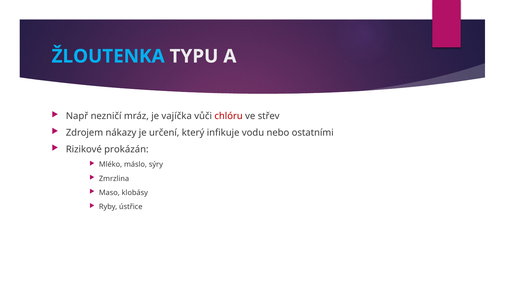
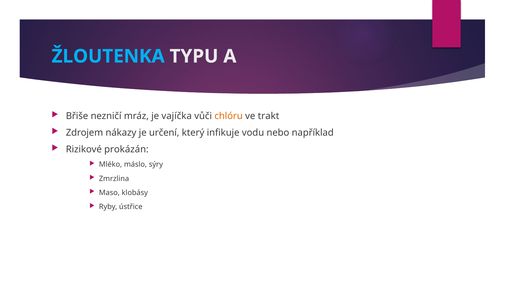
Např: Např -> Břiše
chlóru colour: red -> orange
střev: střev -> trakt
ostatními: ostatními -> například
